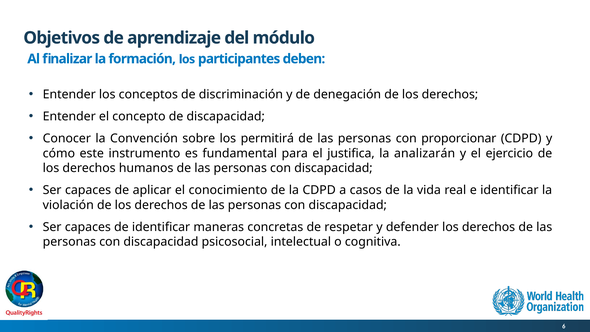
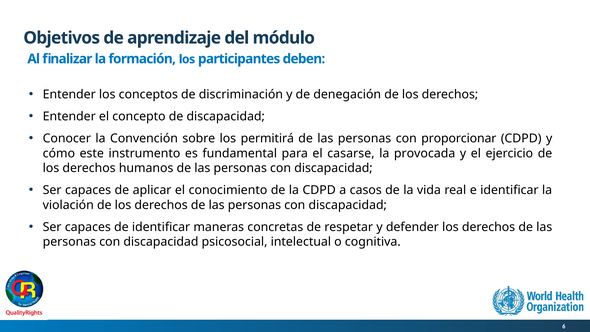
justifica: justifica -> casarse
analizarán: analizarán -> provocada
